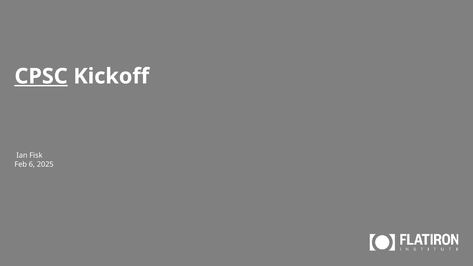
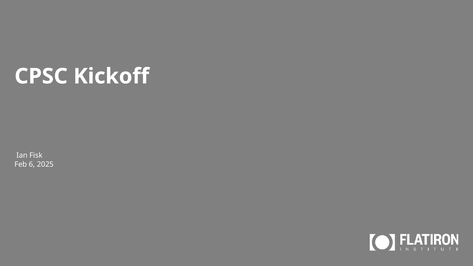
CPSC underline: present -> none
